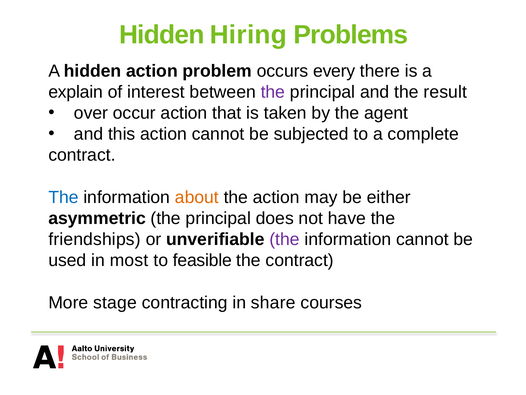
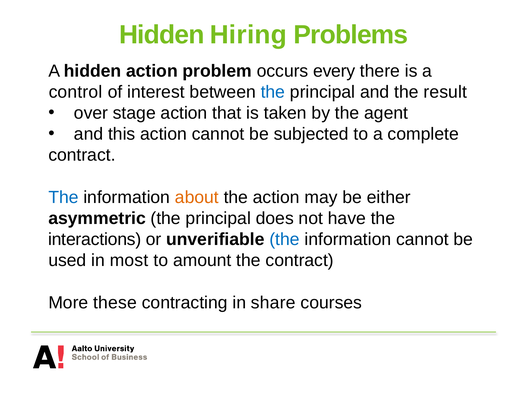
explain: explain -> control
the at (273, 92) colour: purple -> blue
occur: occur -> stage
friendships: friendships -> interactions
the at (285, 239) colour: purple -> blue
feasible: feasible -> amount
stage: stage -> these
